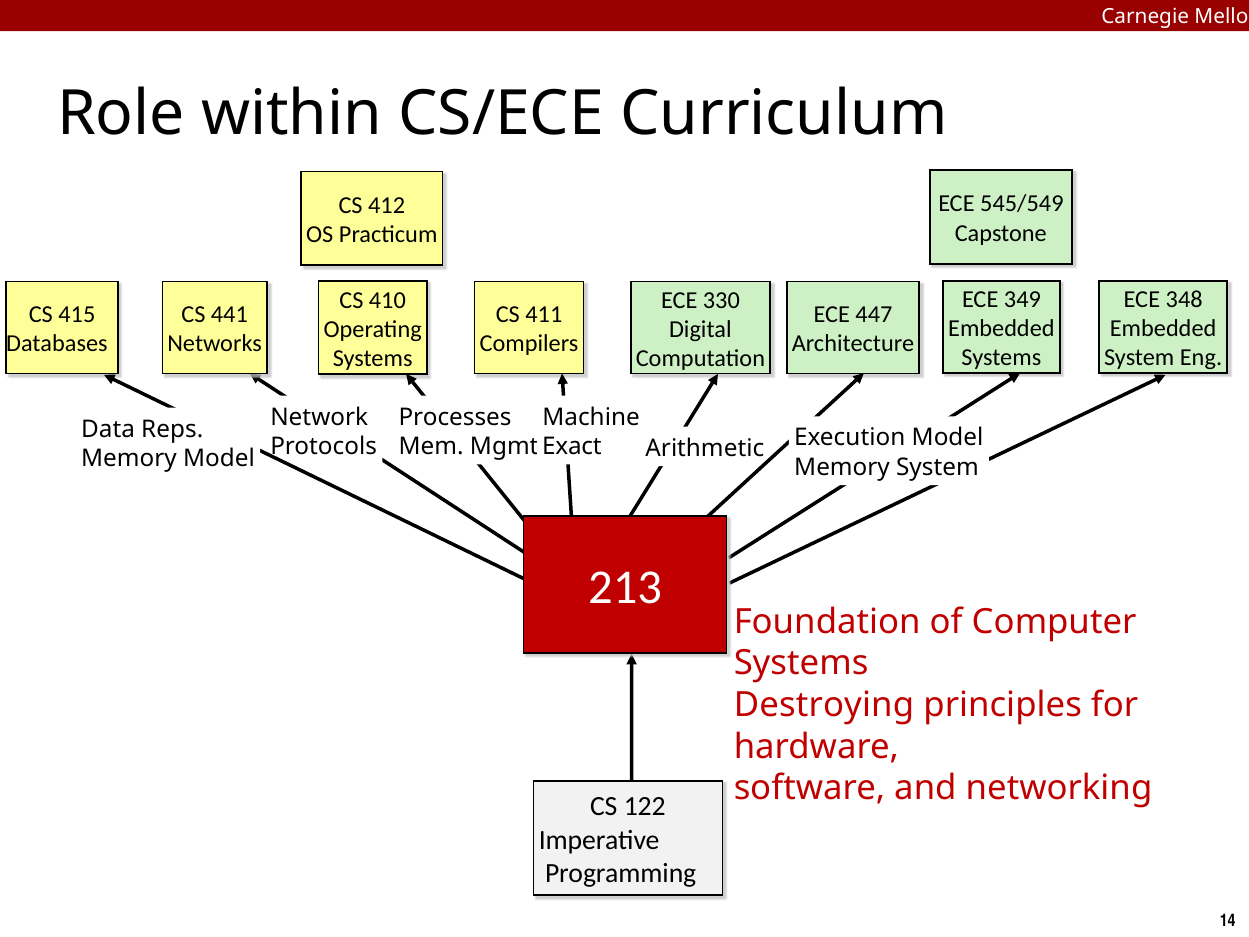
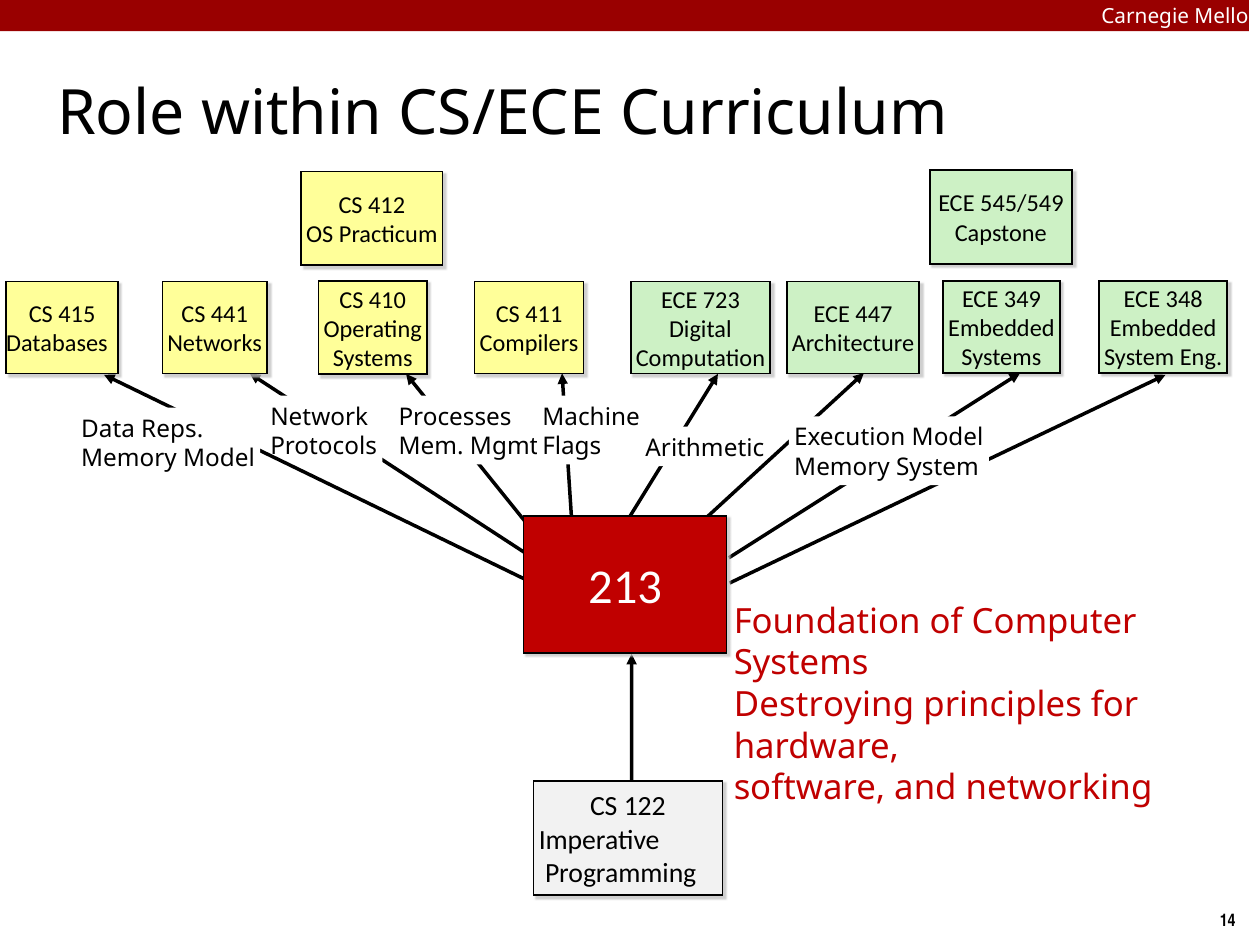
330: 330 -> 723
Exact: Exact -> Flags
